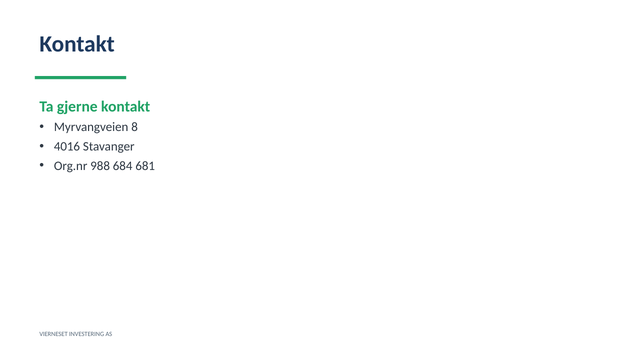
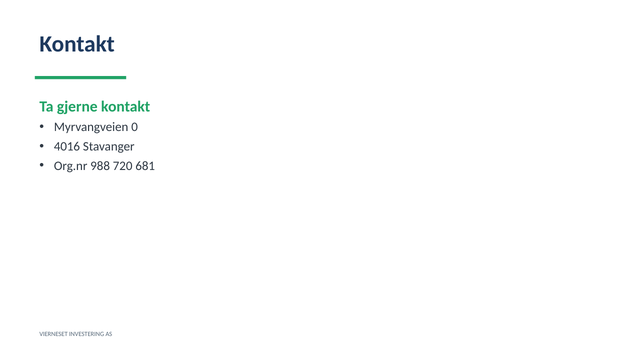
8: 8 -> 0
684: 684 -> 720
